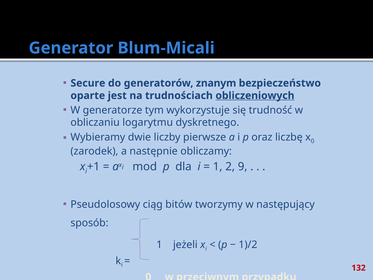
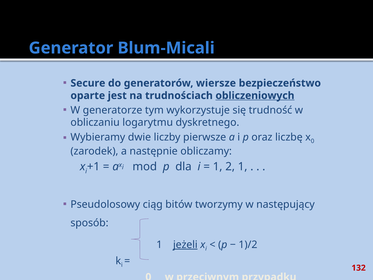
znanym: znanym -> wiersze
2 9: 9 -> 1
jeżeli underline: none -> present
